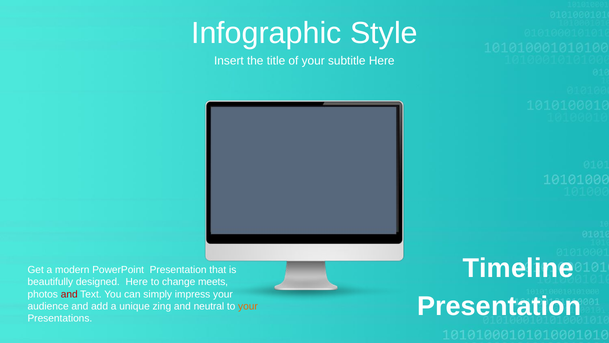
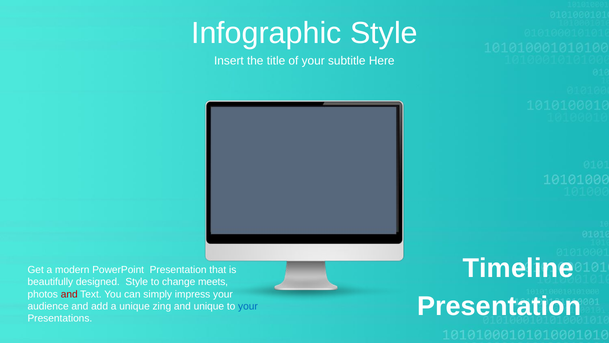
designed Here: Here -> Style
and neutral: neutral -> unique
your at (248, 306) colour: orange -> blue
